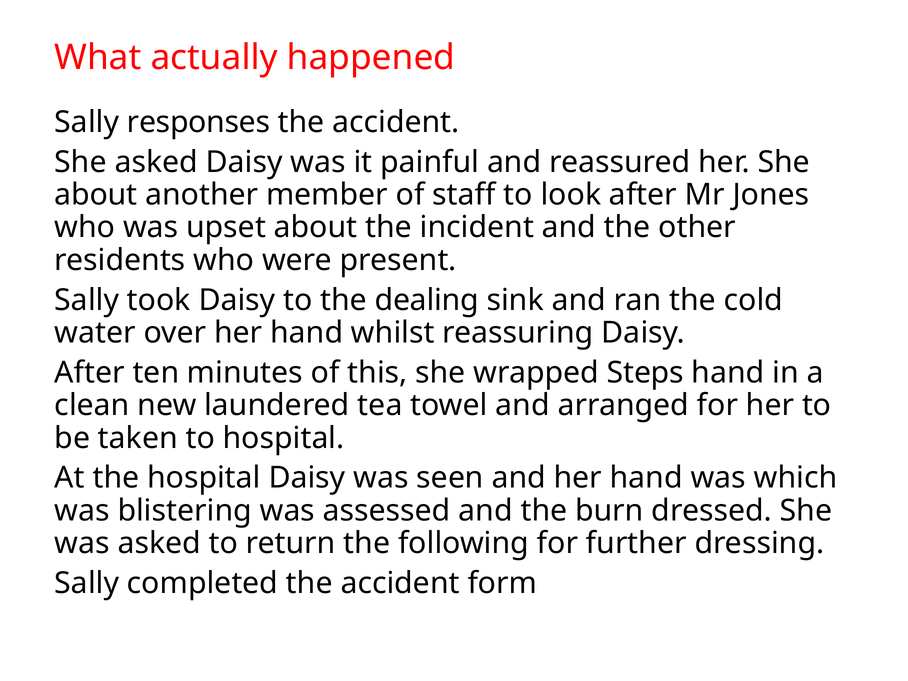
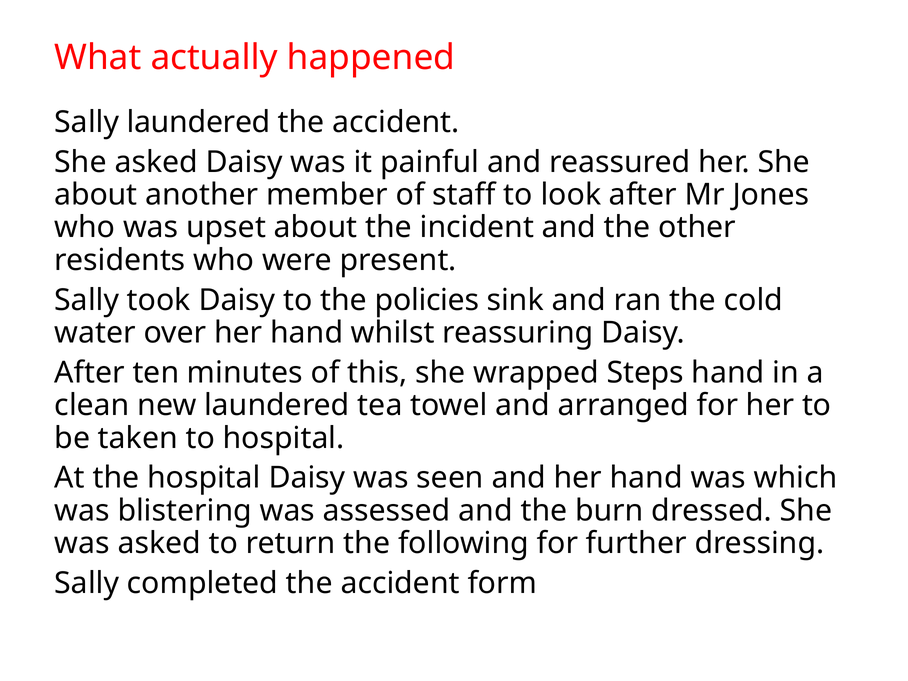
Sally responses: responses -> laundered
dealing: dealing -> policies
